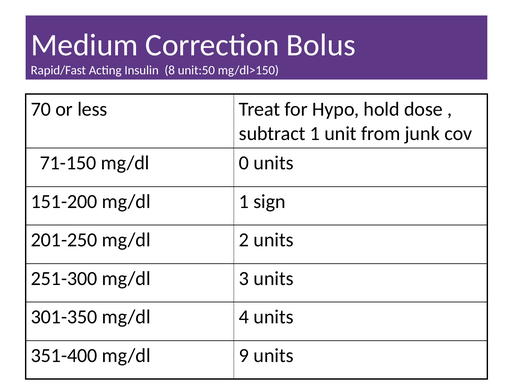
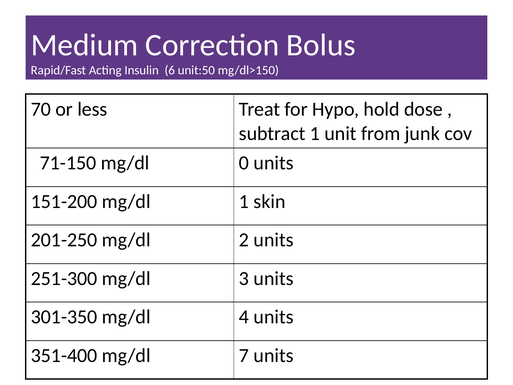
8: 8 -> 6
sign: sign -> skin
9: 9 -> 7
